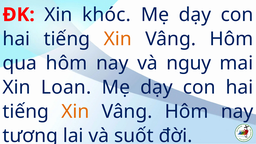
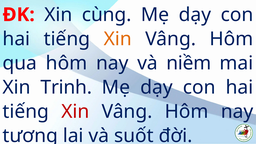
khóc: khóc -> cùng
nguy: nguy -> niềm
Loan: Loan -> Trinh
Xin at (75, 112) colour: orange -> red
